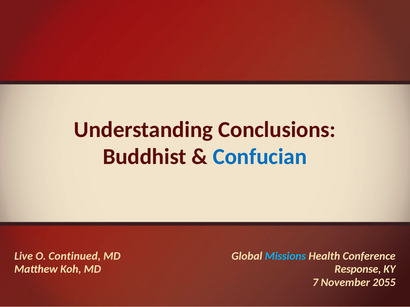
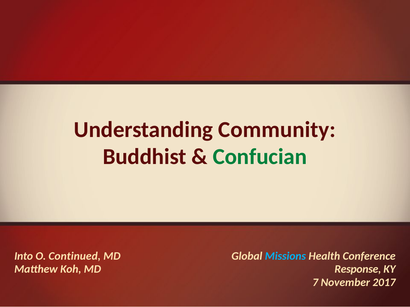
Conclusions: Conclusions -> Community
Confucian colour: blue -> green
Live: Live -> Into
2055: 2055 -> 2017
